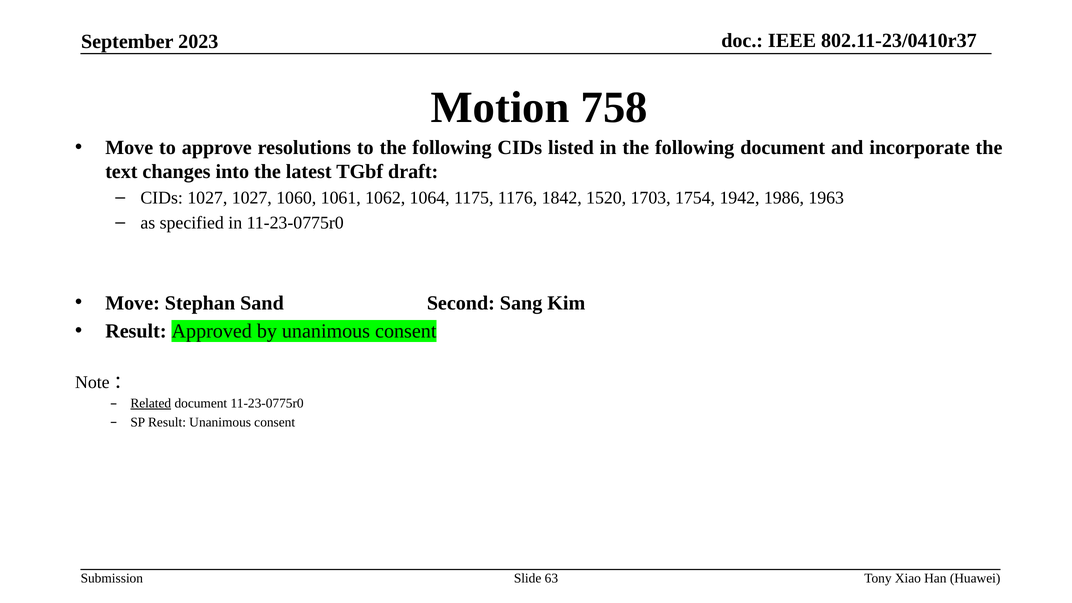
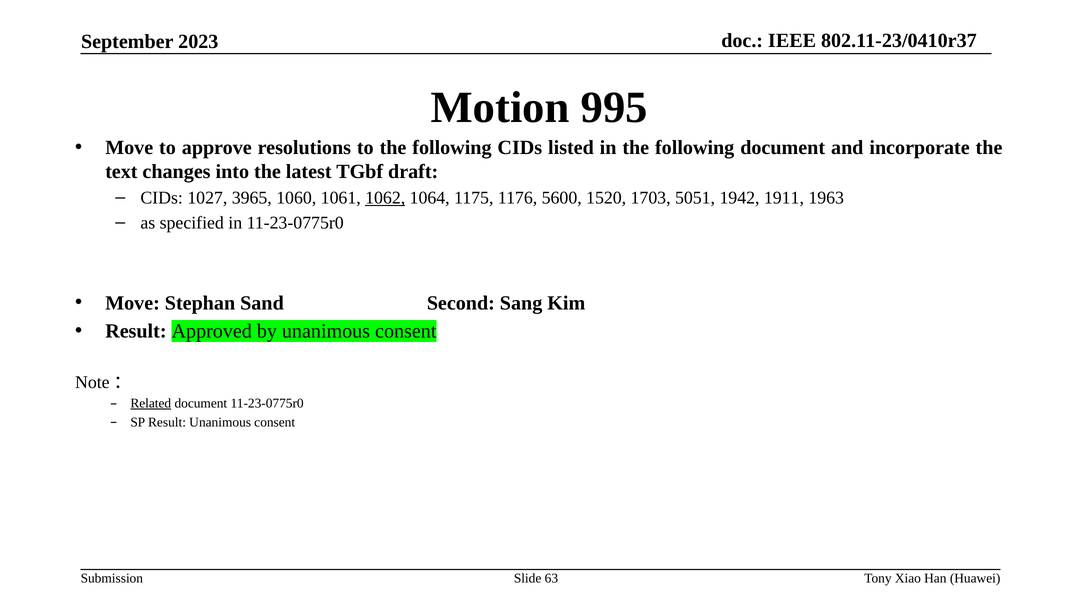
758: 758 -> 995
1027 1027: 1027 -> 3965
1062 underline: none -> present
1842: 1842 -> 5600
1754: 1754 -> 5051
1986: 1986 -> 1911
